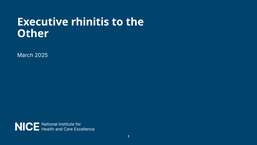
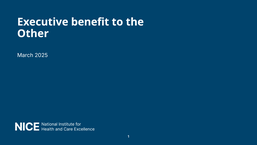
rhinitis: rhinitis -> benefit
